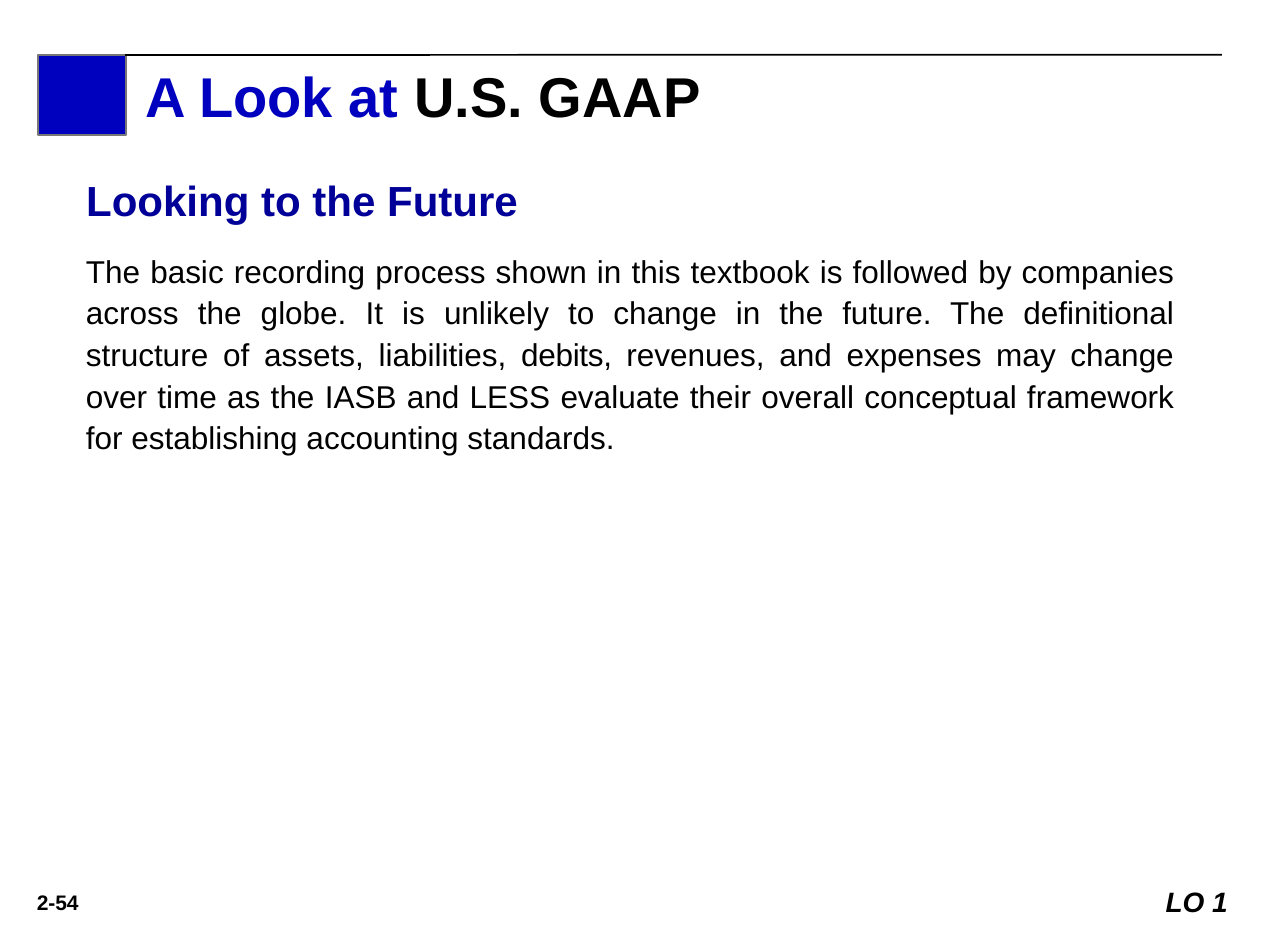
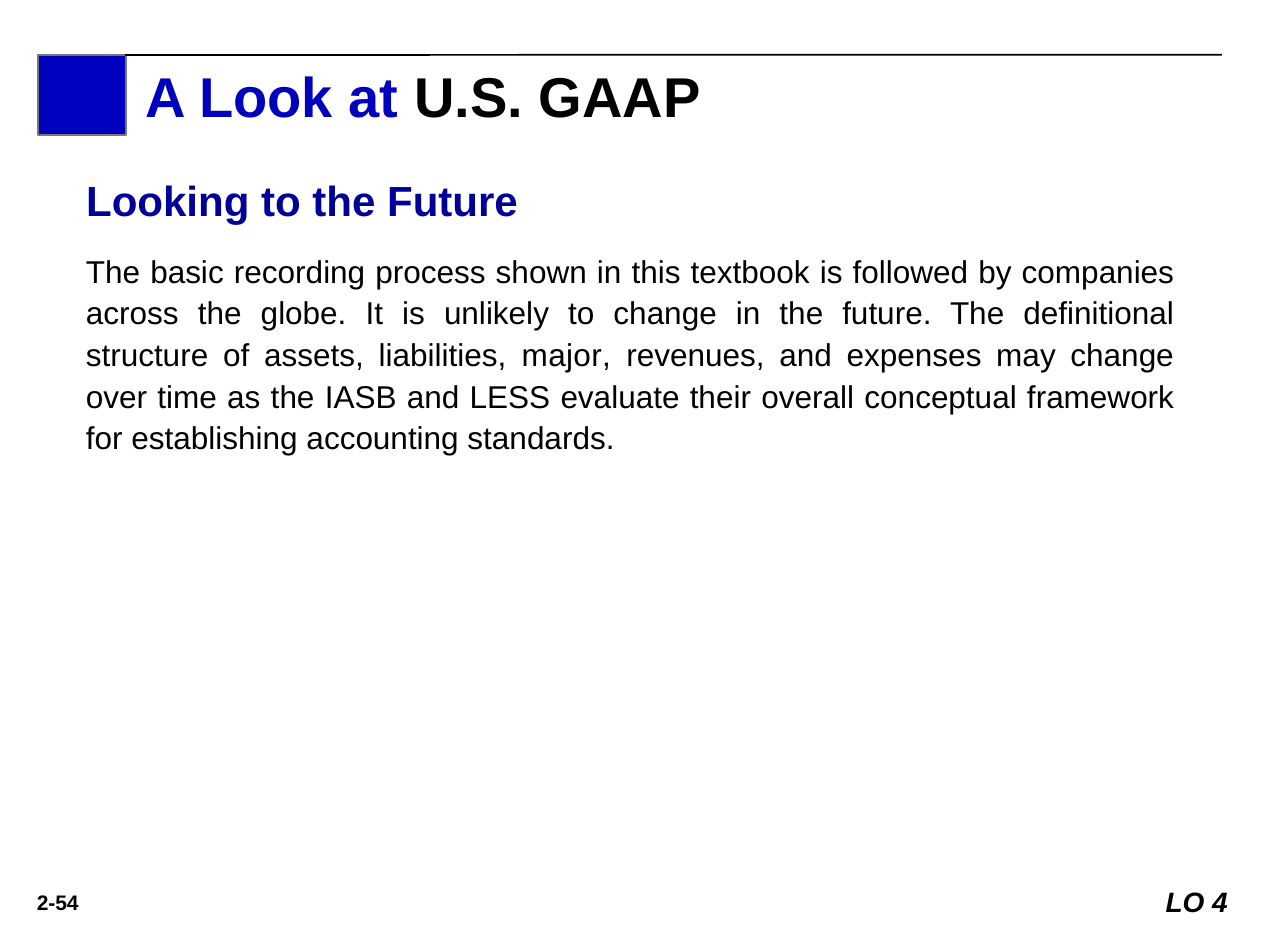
debits: debits -> major
1: 1 -> 4
